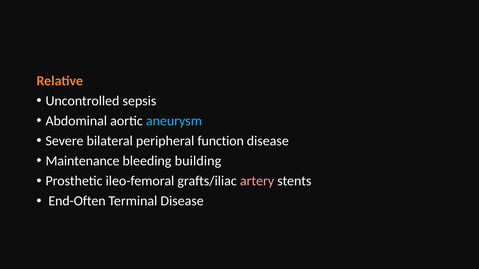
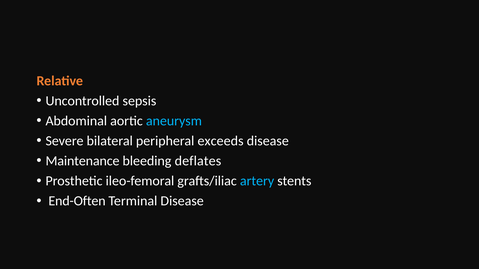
function: function -> exceeds
building: building -> deflates
artery colour: pink -> light blue
